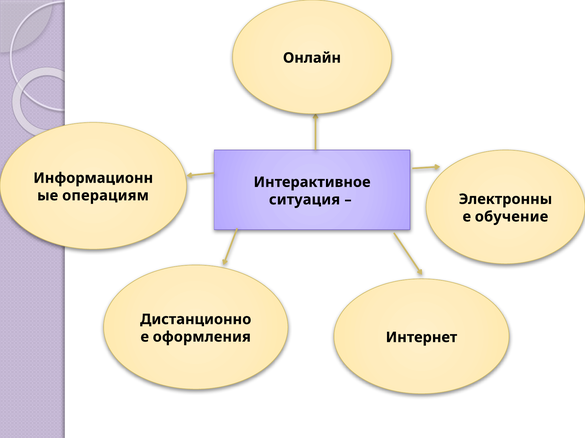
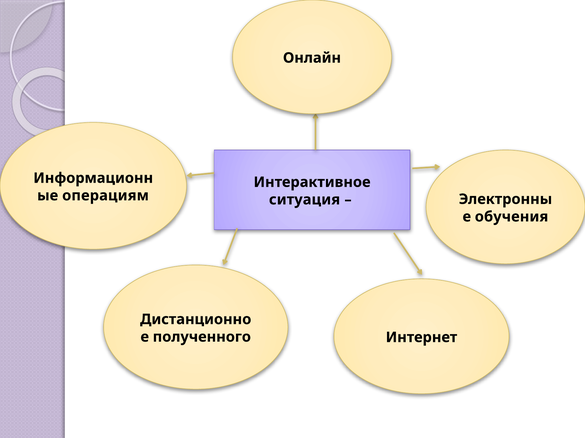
обучение: обучение -> обучения
оформления: оформления -> полученного
